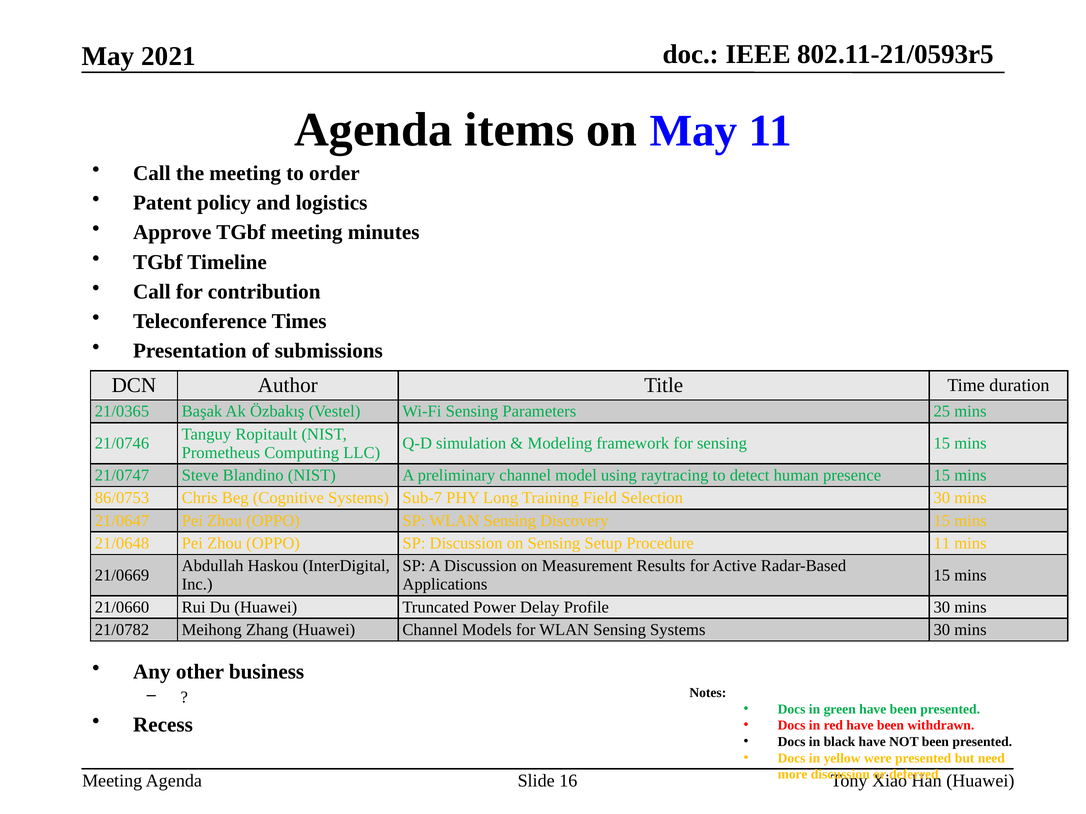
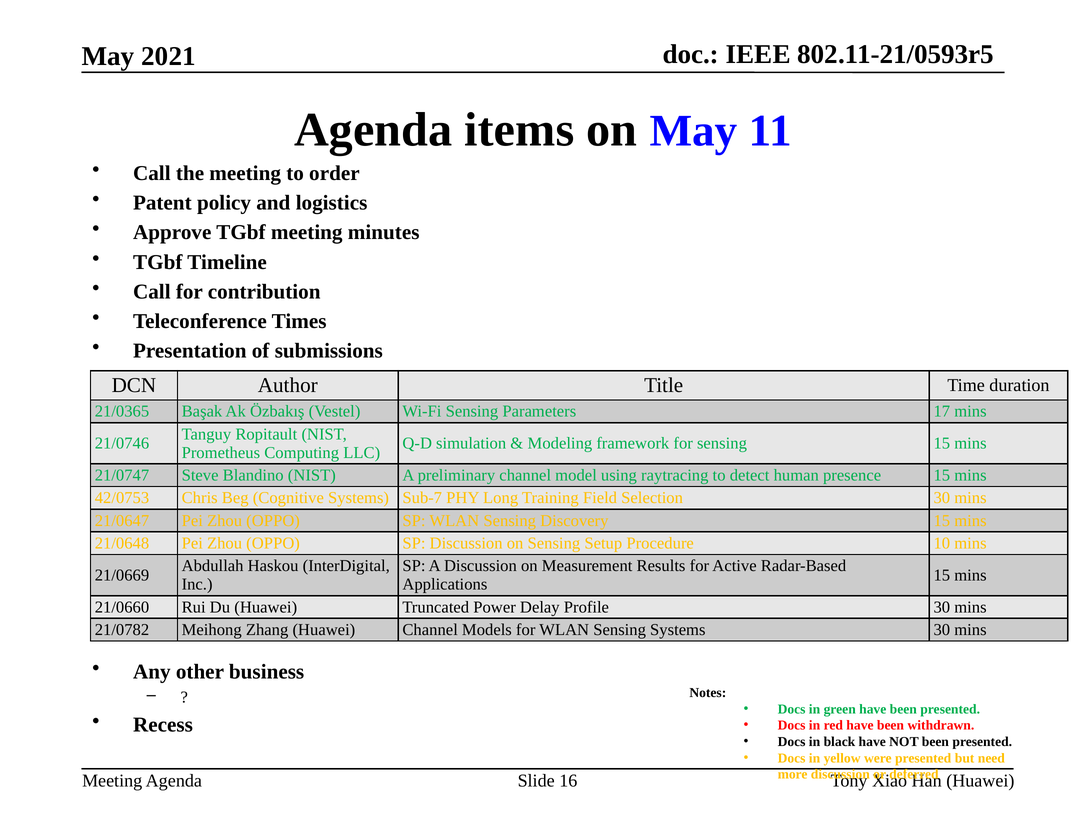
25: 25 -> 17
86/0753: 86/0753 -> 42/0753
Procedure 11: 11 -> 10
